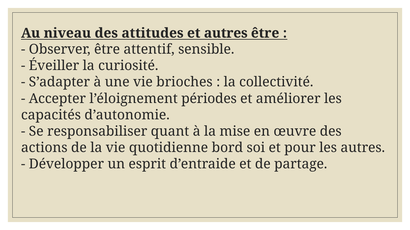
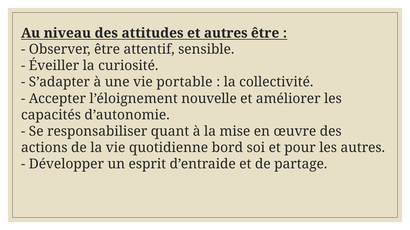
brioches: brioches -> portable
périodes: périodes -> nouvelle
